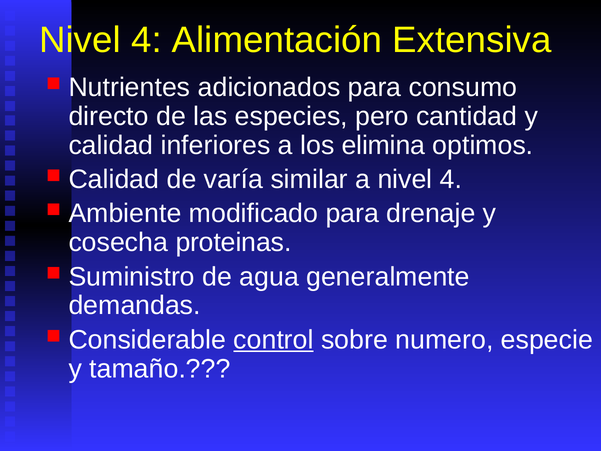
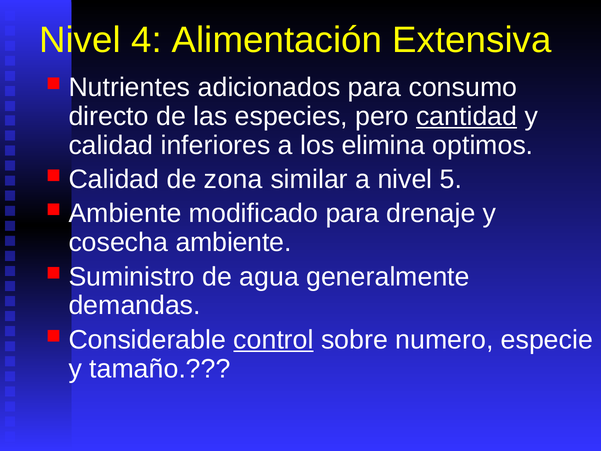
cantidad underline: none -> present
varía: varía -> zona
a nivel 4: 4 -> 5
cosecha proteinas: proteinas -> ambiente
